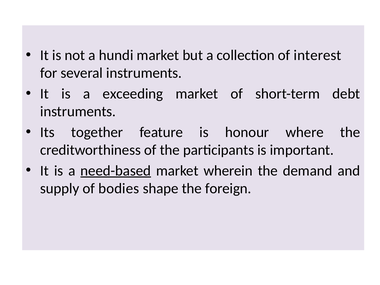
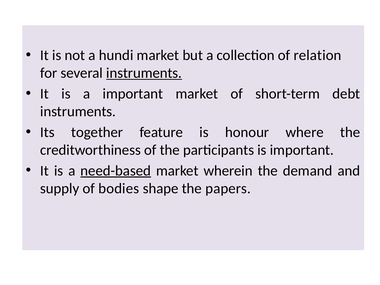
interest: interest -> relation
instruments at (144, 73) underline: none -> present
a exceeding: exceeding -> important
foreign: foreign -> papers
